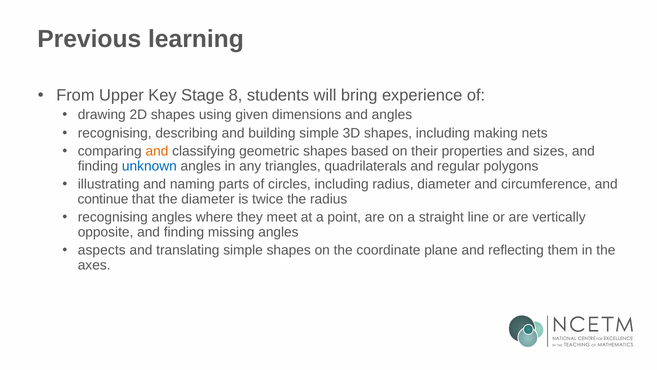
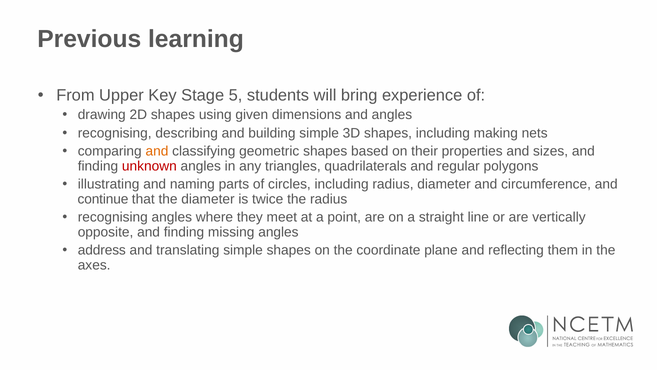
8: 8 -> 5
unknown colour: blue -> red
aspects: aspects -> address
